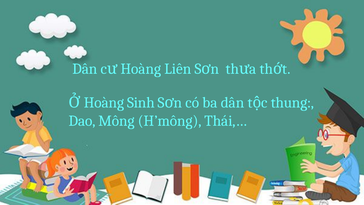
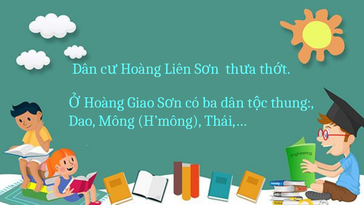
Sinh: Sinh -> Giao
